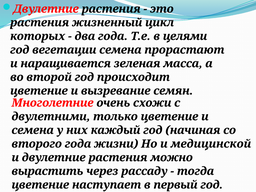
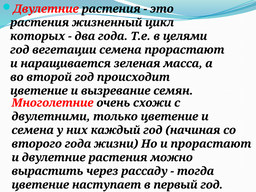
и медицинской: медицинской -> прорастают
